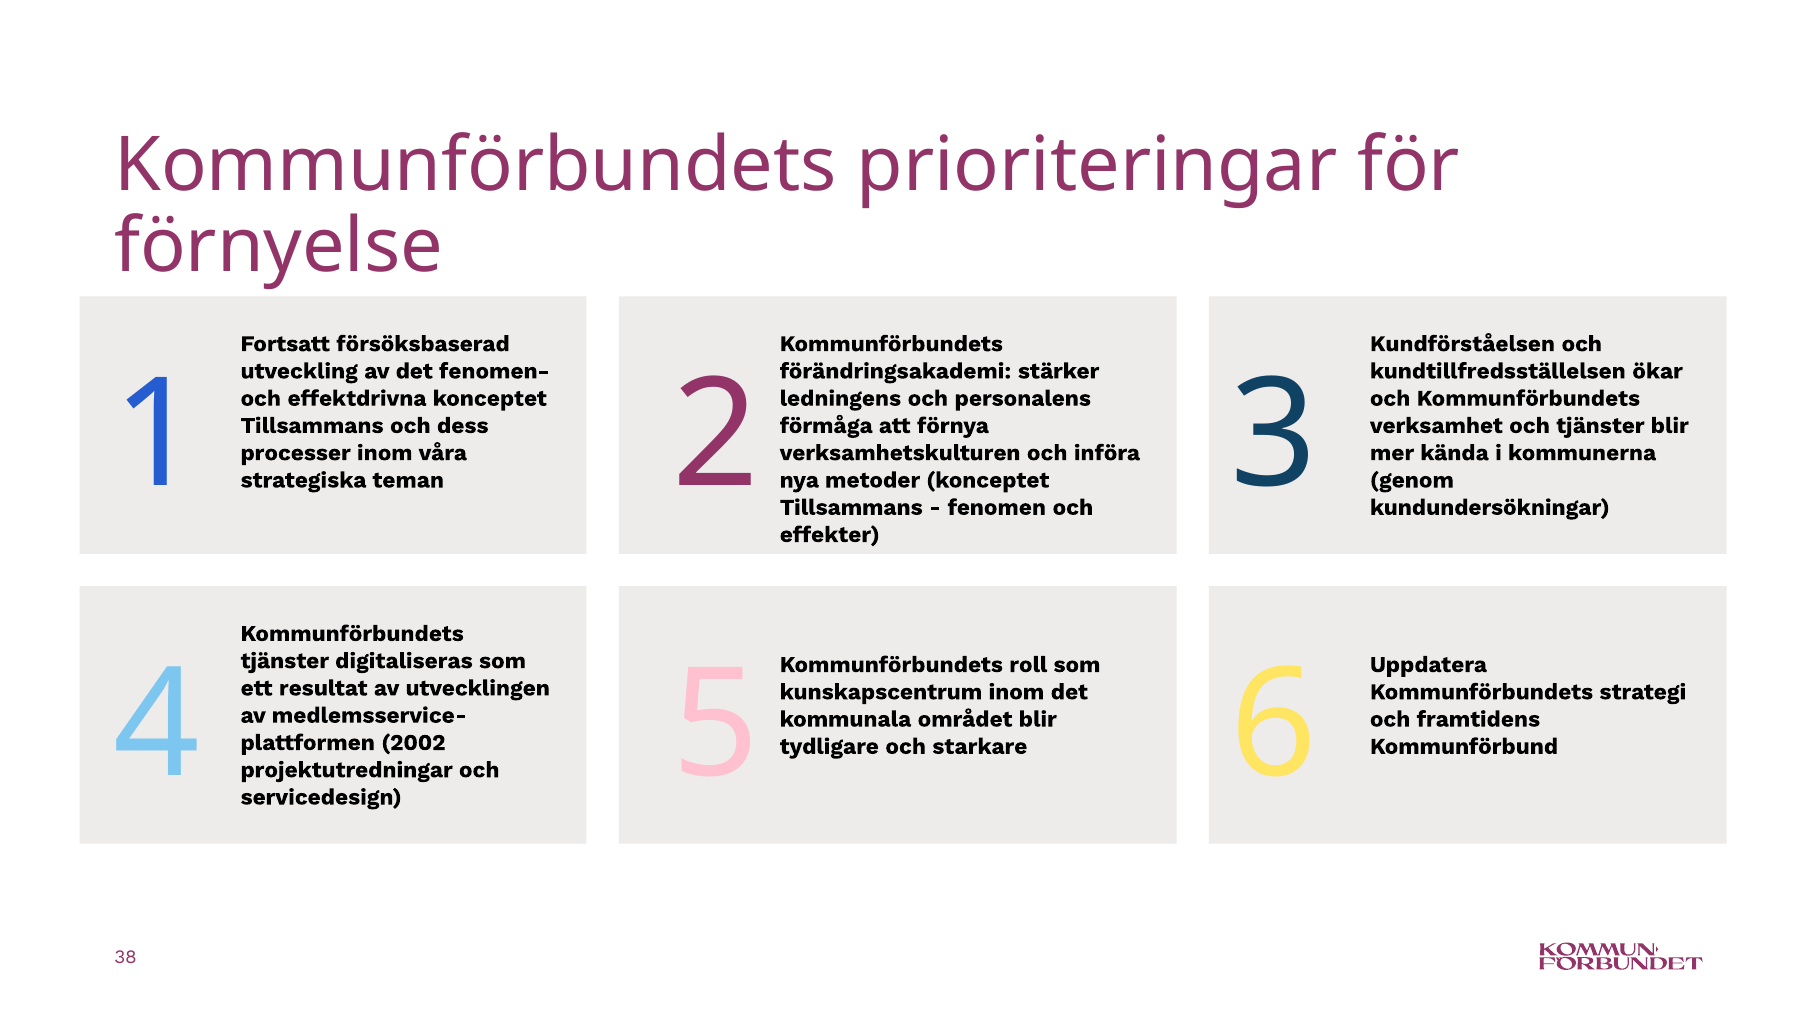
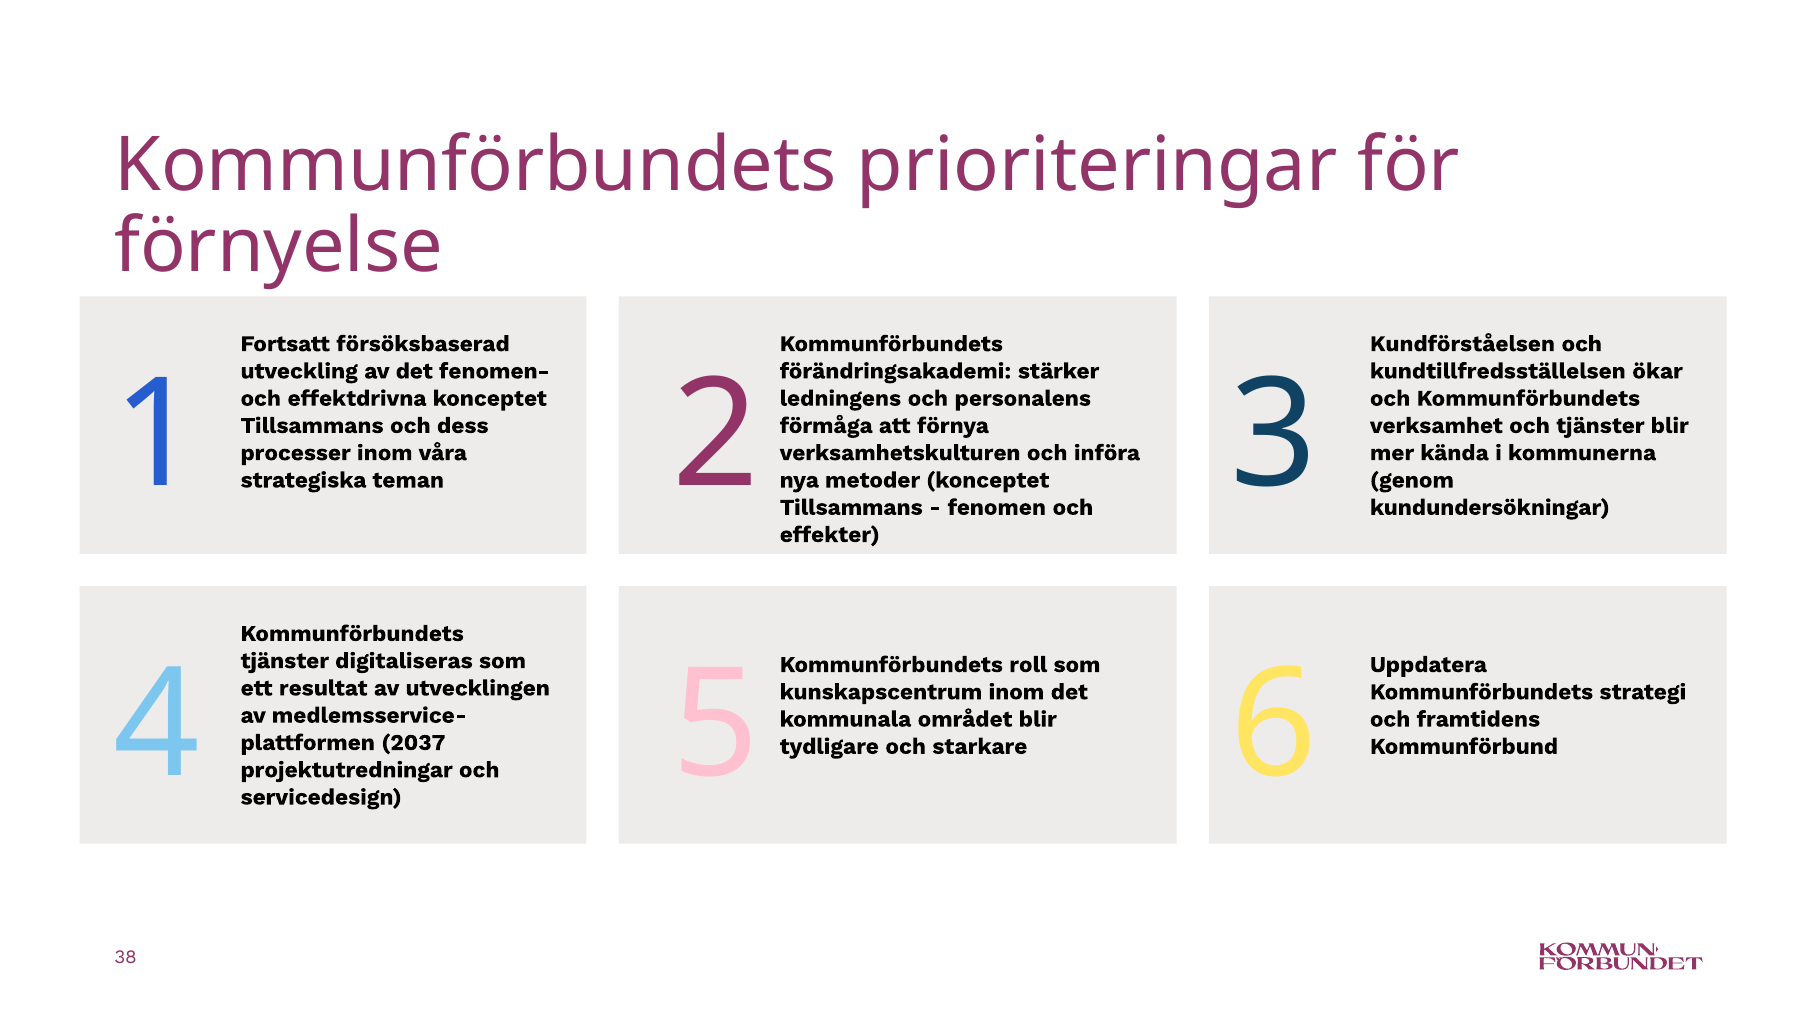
2002: 2002 -> 2037
